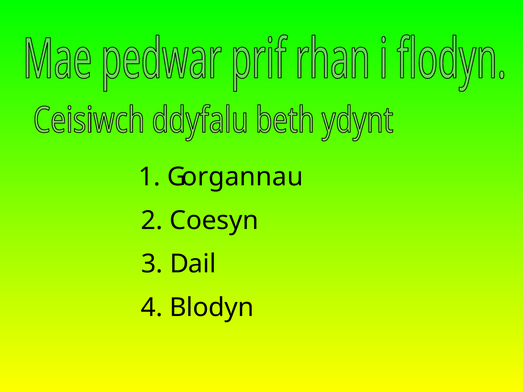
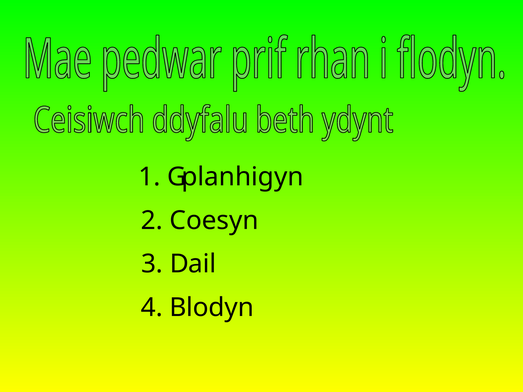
organnau: organnau -> planhigyn
